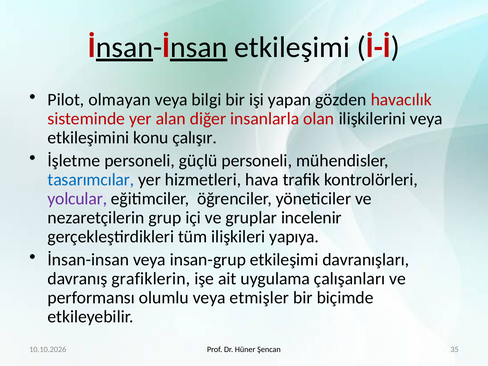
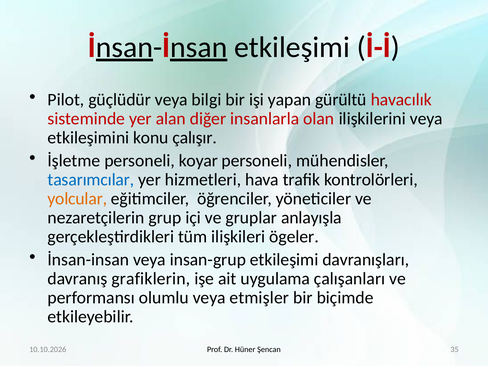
olmayan: olmayan -> güçlüdür
gözden: gözden -> gürültü
güçlü: güçlü -> koyar
yolcular colour: purple -> orange
incelenir: incelenir -> anlayışla
yapıya: yapıya -> ögeler
